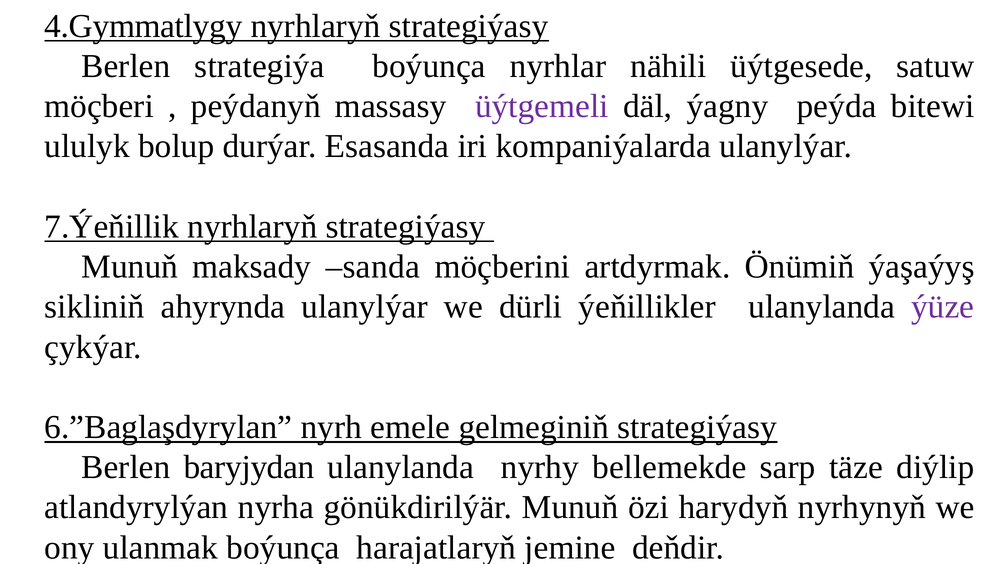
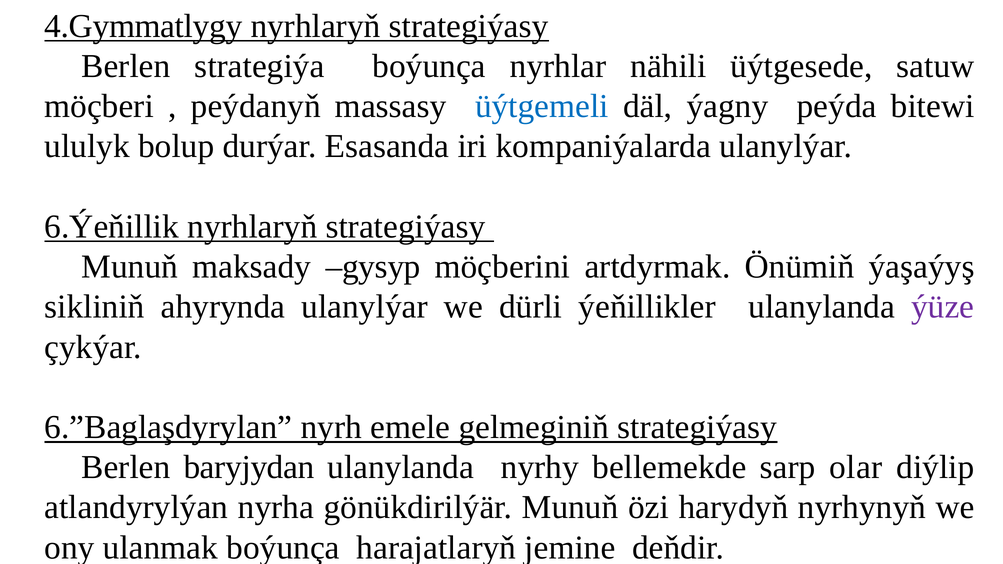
üýtgemeli colour: purple -> blue
7.Ýeňillik: 7.Ýeňillik -> 6.Ýeňillik
sanda: sanda -> gysyp
täze: täze -> olar
